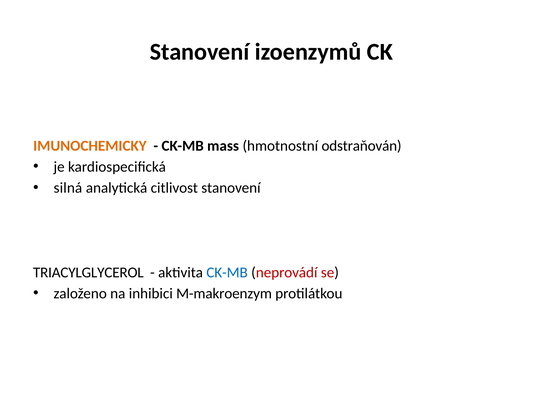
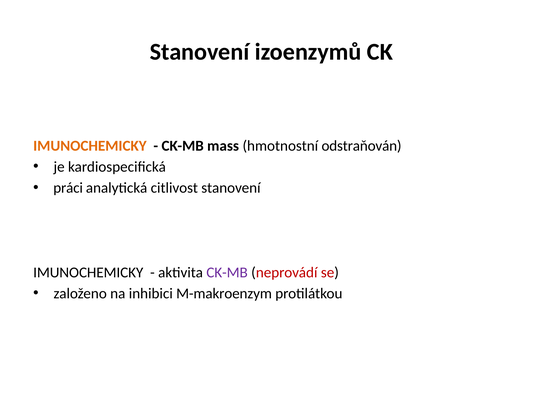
silná: silná -> práci
TRIACYLGLYCEROL at (88, 273): TRIACYLGLYCEROL -> IMUNOCHEMICKY
CK-MB at (227, 273) colour: blue -> purple
